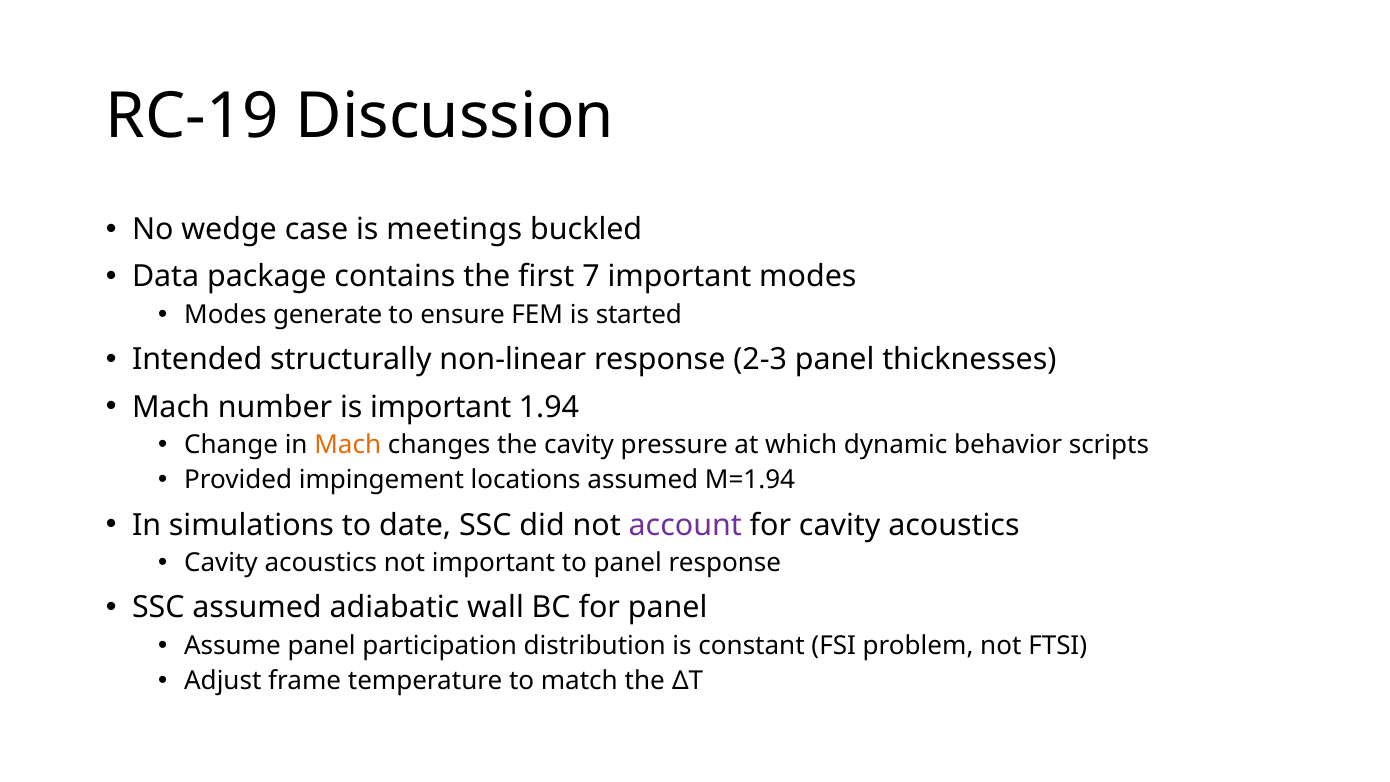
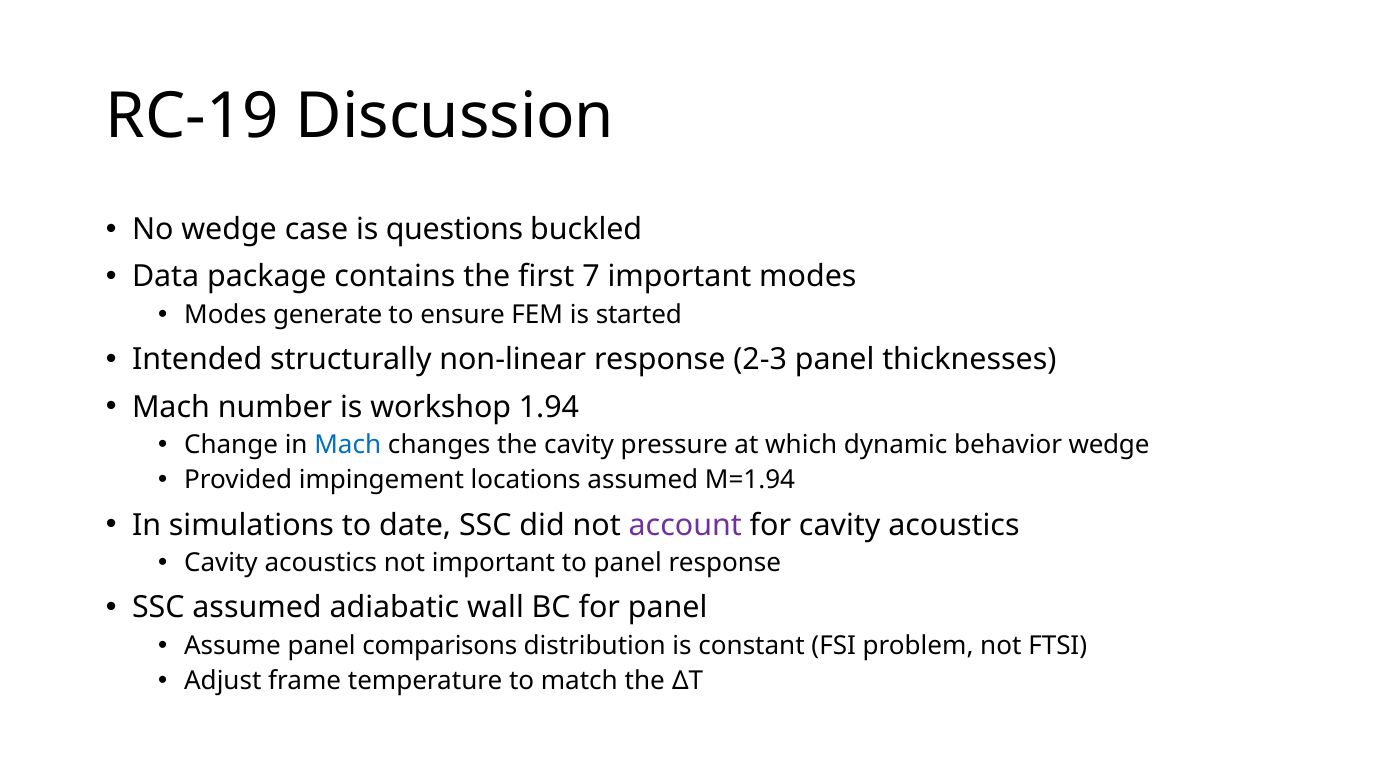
meetings: meetings -> questions
is important: important -> workshop
Mach at (348, 445) colour: orange -> blue
behavior scripts: scripts -> wedge
participation: participation -> comparisons
